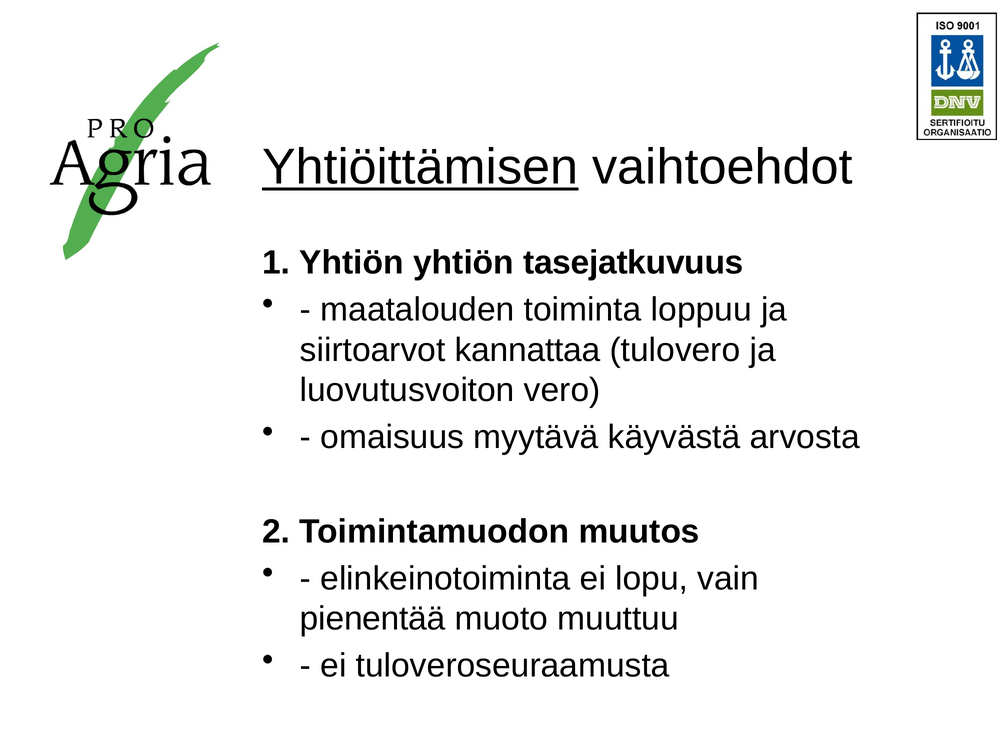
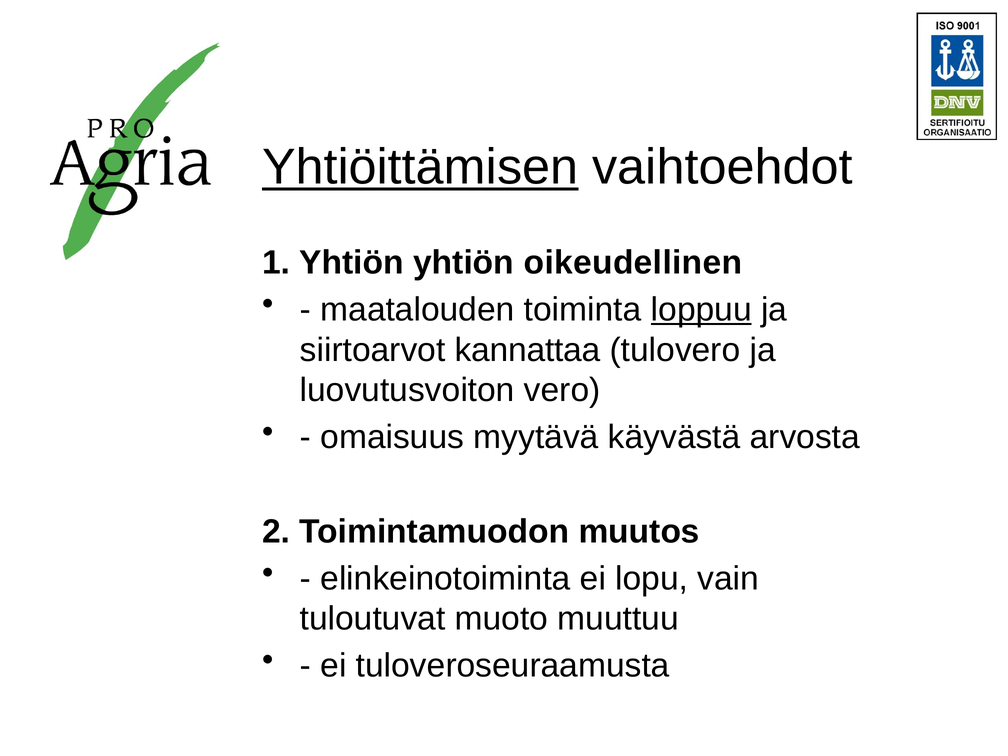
tasejatkuvuus: tasejatkuvuus -> oikeudellinen
loppuu underline: none -> present
pienentää: pienentää -> tuloutuvat
